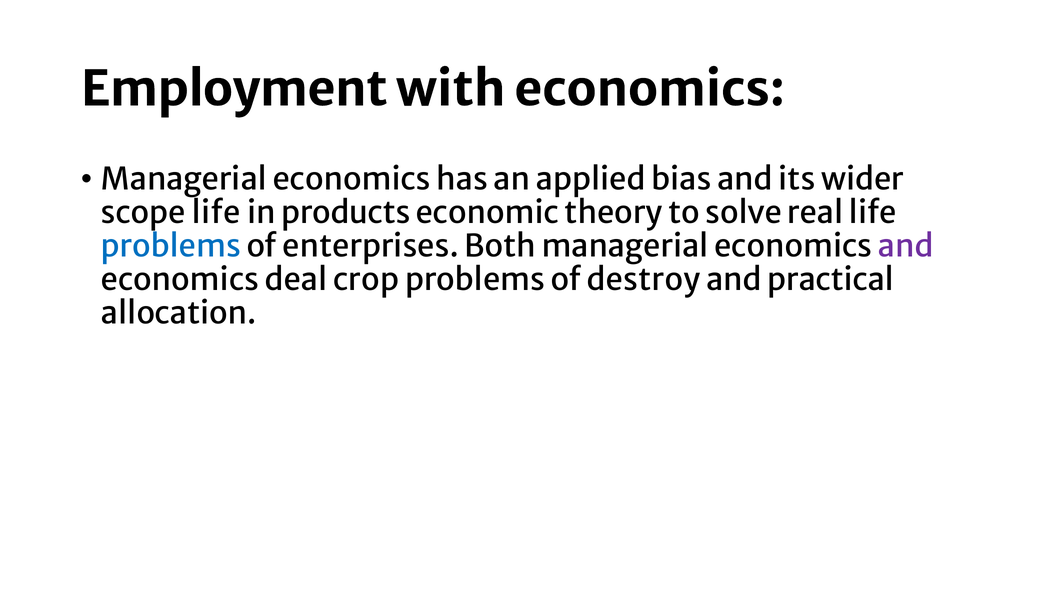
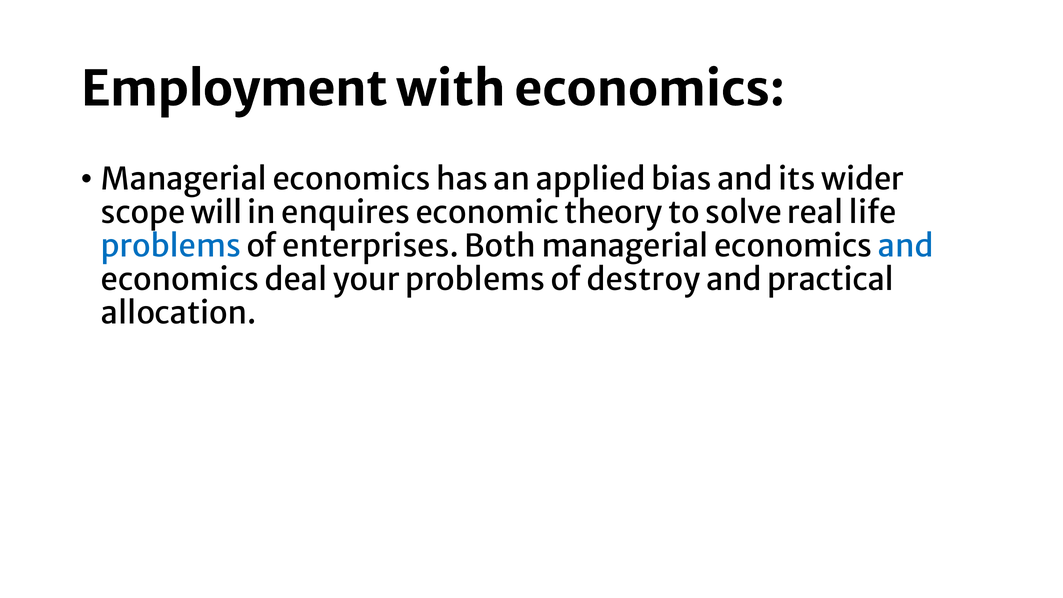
scope life: life -> will
products: products -> enquires
and at (906, 247) colour: purple -> blue
crop: crop -> your
